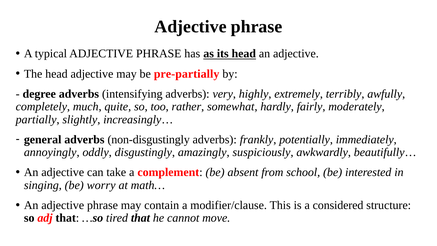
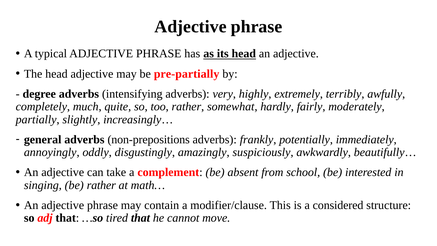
non-disgustingly: non-disgustingly -> non-prepositions
be worry: worry -> rather
